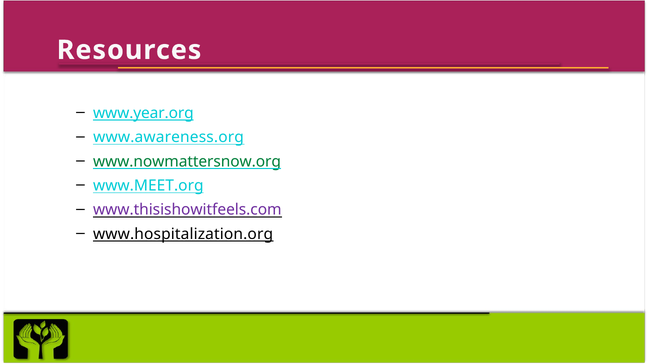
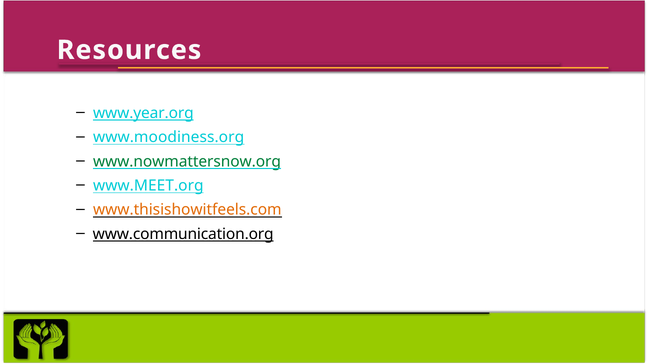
www.awareness.org: www.awareness.org -> www.moodiness.org
www.thisishowitfeels.com colour: purple -> orange
www.hospitalization.org: www.hospitalization.org -> www.communication.org
